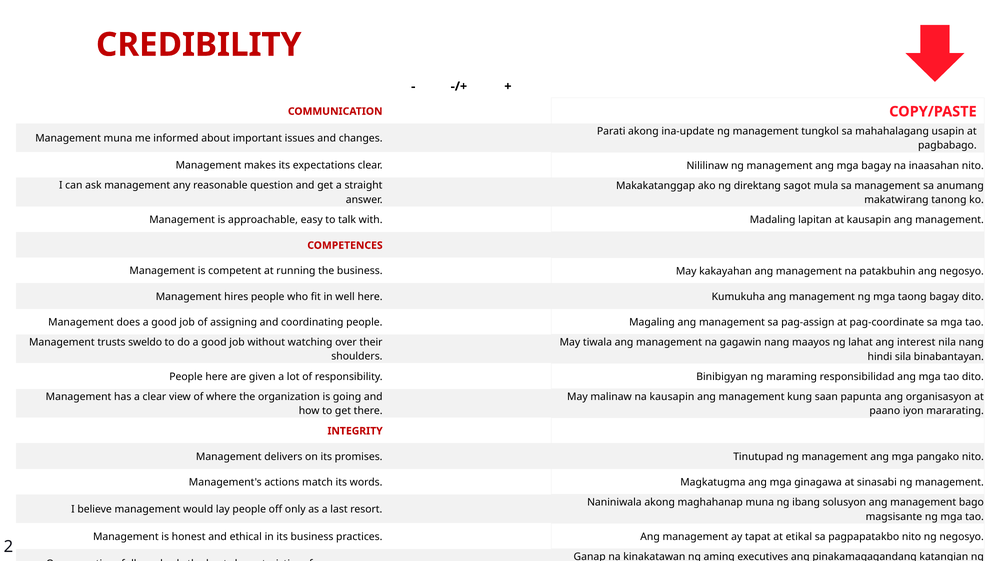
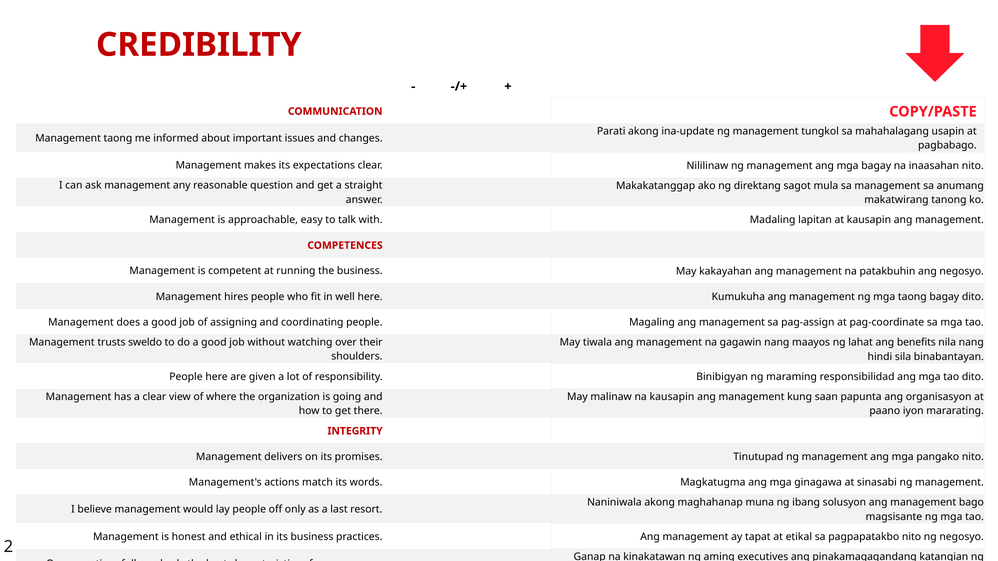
Management muna: muna -> taong
interest: interest -> benefits
